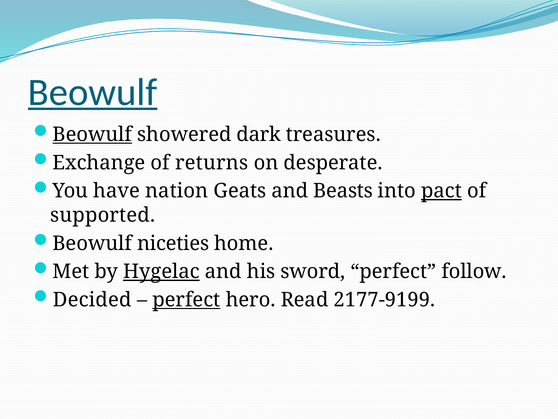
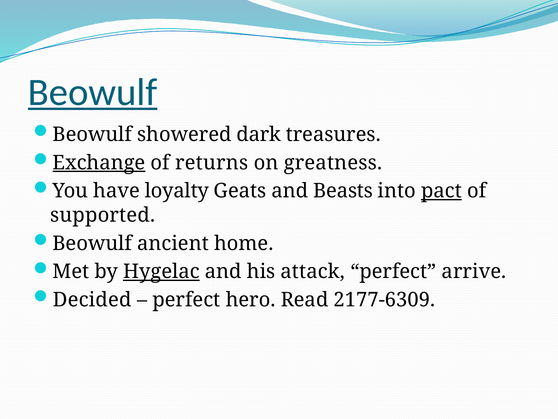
Beowulf at (92, 134) underline: present -> none
Exchange underline: none -> present
desperate: desperate -> greatness
nation: nation -> loyalty
niceties: niceties -> ancient
sword: sword -> attack
follow: follow -> arrive
perfect at (186, 299) underline: present -> none
2177-9199: 2177-9199 -> 2177-6309
